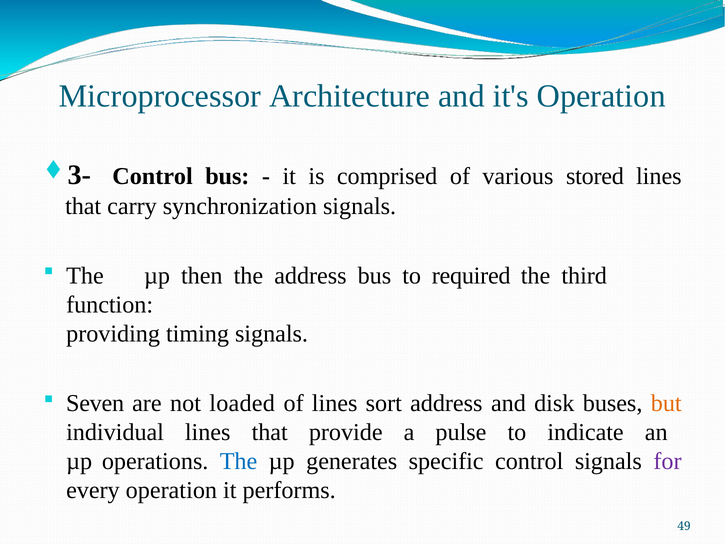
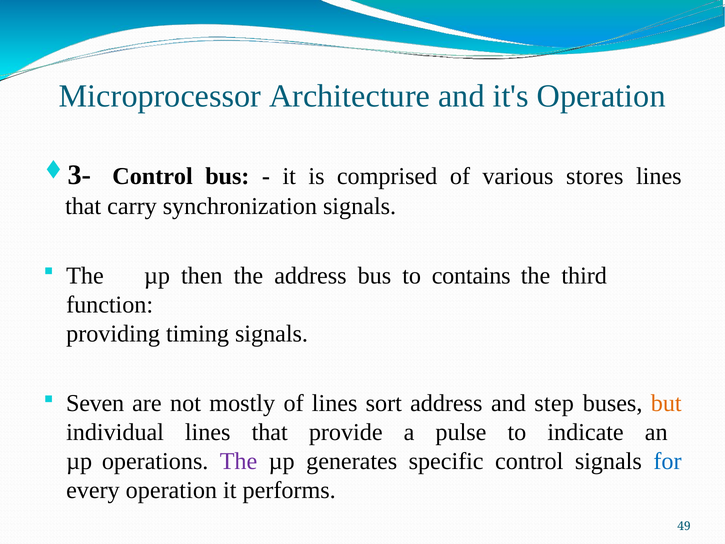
stored: stored -> stores
required: required -> contains
loaded: loaded -> mostly
disk: disk -> step
The at (239, 461) colour: blue -> purple
for colour: purple -> blue
